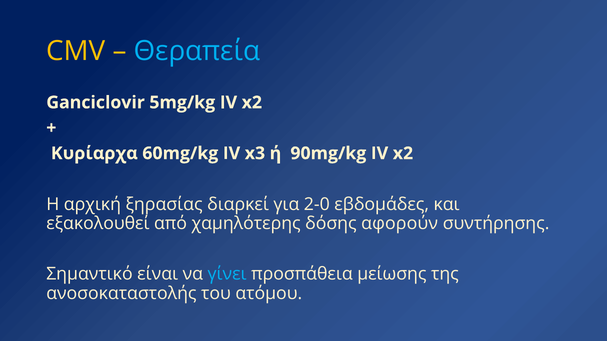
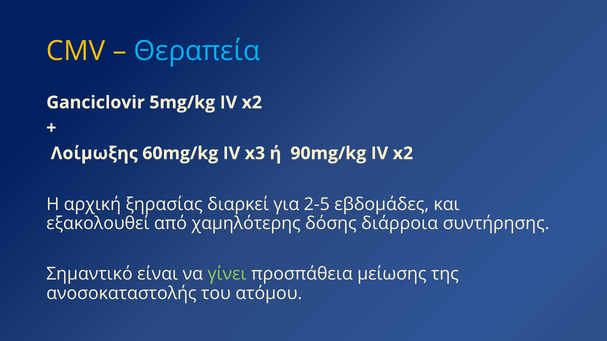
Κυρίαρχα: Κυρίαρχα -> Λοίμωξης
2-0: 2-0 -> 2-5
αφορούν: αφορούν -> διάρροια
γίνει colour: light blue -> light green
